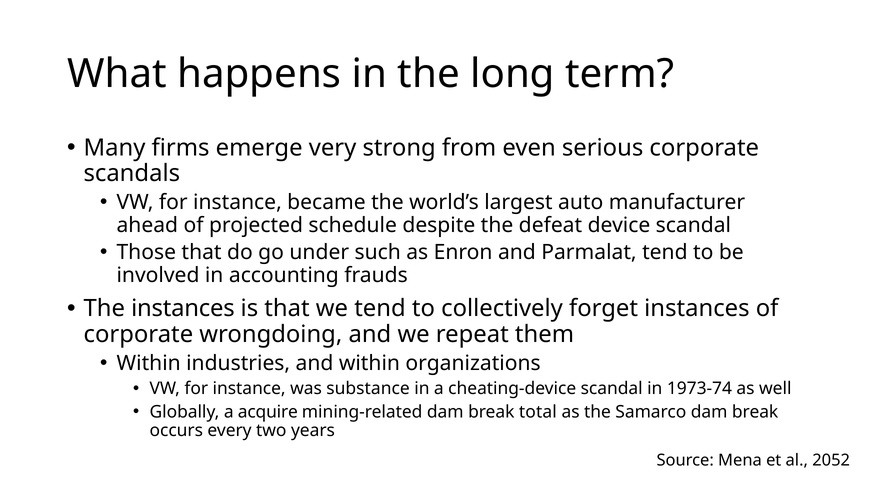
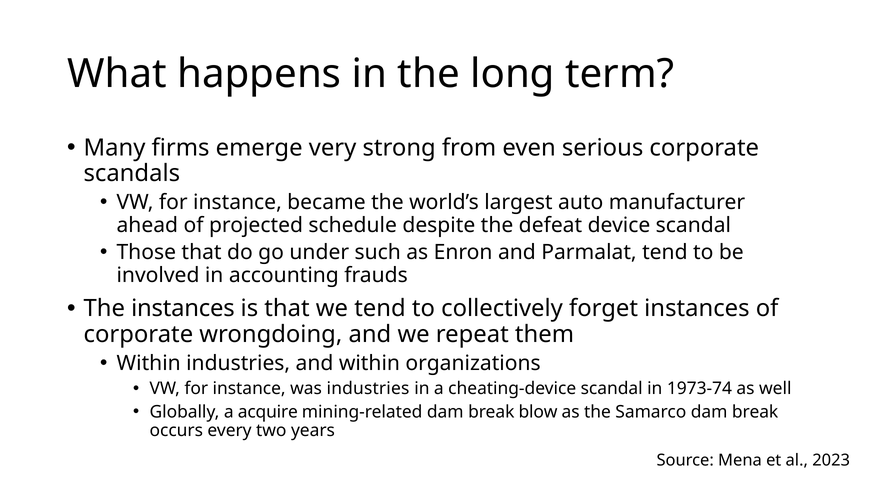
was substance: substance -> industries
total: total -> blow
2052: 2052 -> 2023
